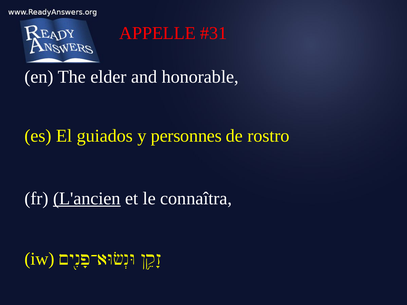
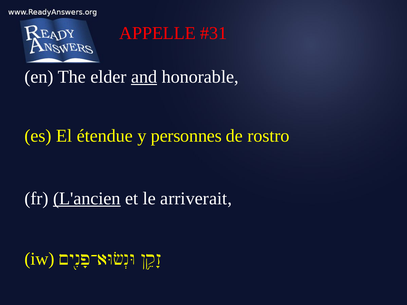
and underline: none -> present
guiados: guiados -> étendue
connaîtra: connaîtra -> arriverait
